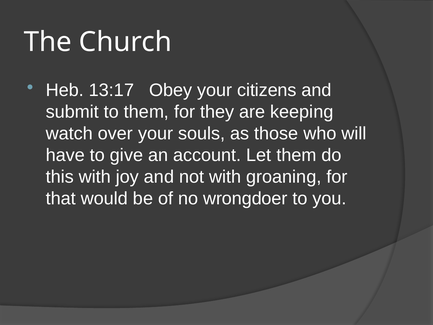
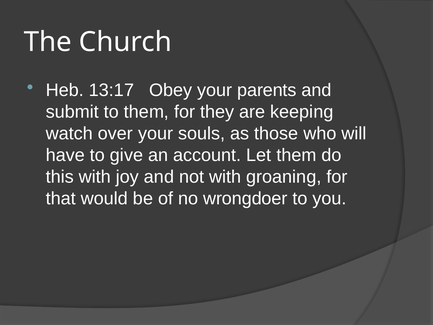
citizens: citizens -> parents
